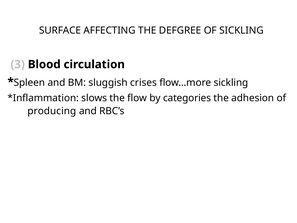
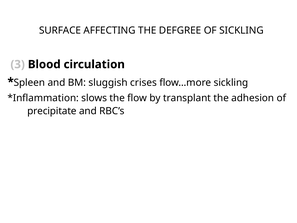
categories: categories -> transplant
producing: producing -> precipitate
